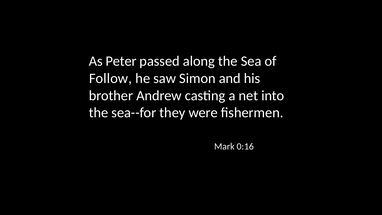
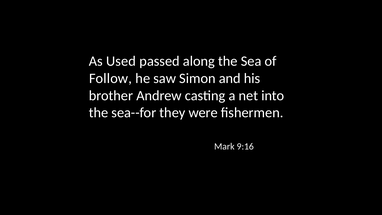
Peter: Peter -> Used
0:16: 0:16 -> 9:16
